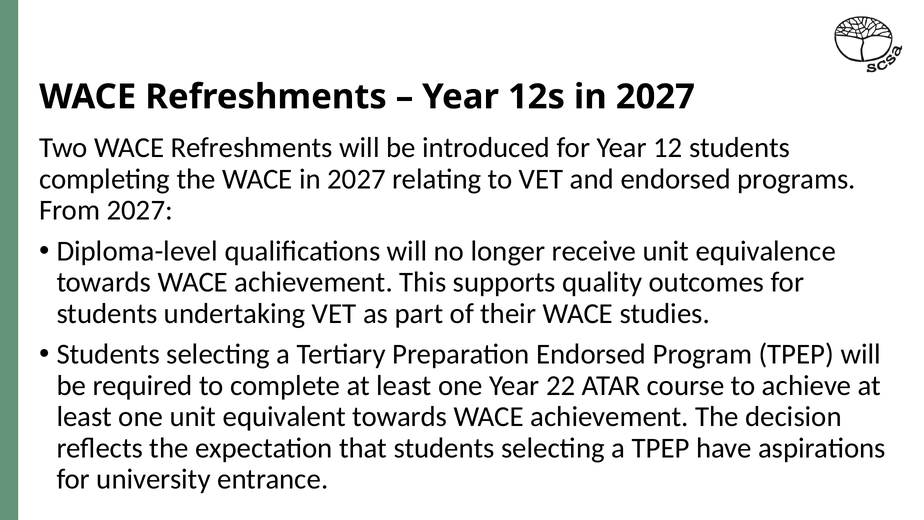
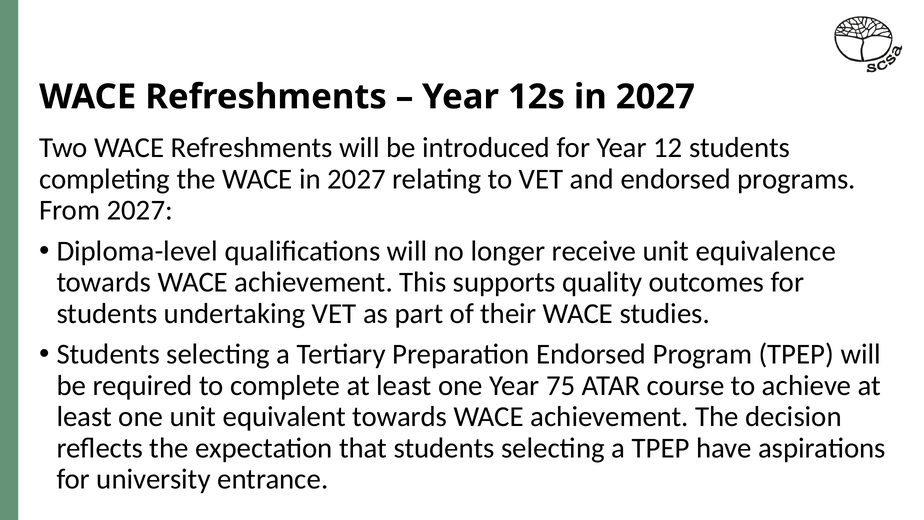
22: 22 -> 75
